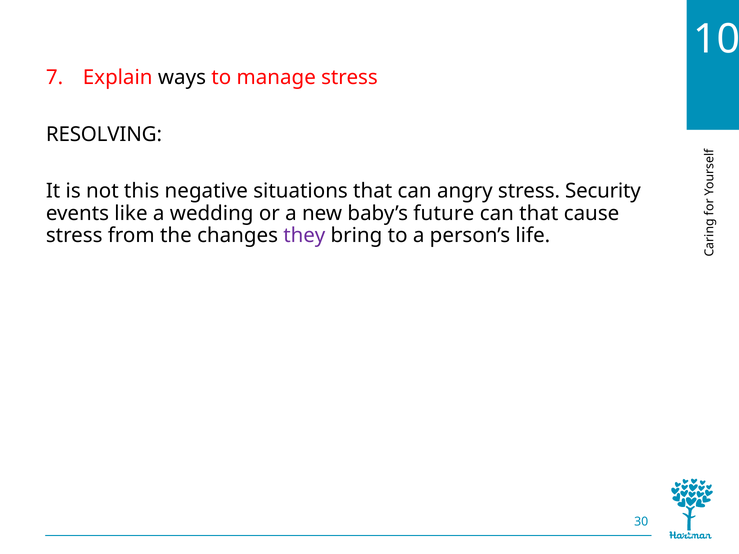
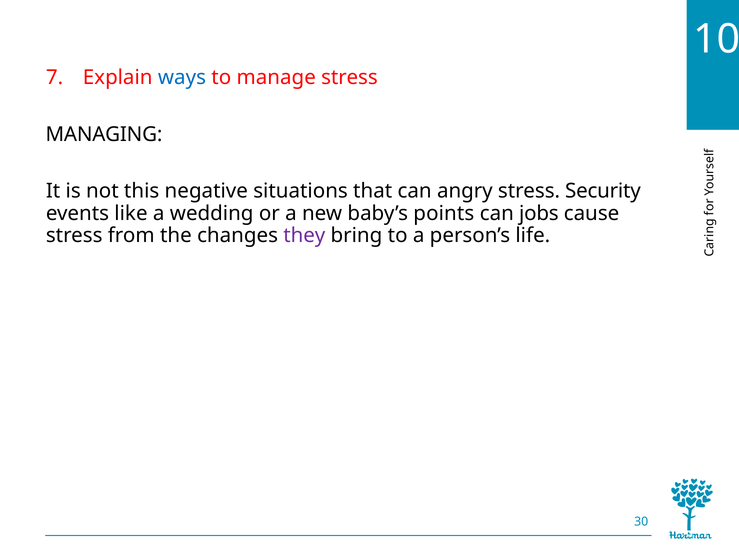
ways colour: black -> blue
RESOLVING: RESOLVING -> MANAGING
future: future -> points
can that: that -> jobs
